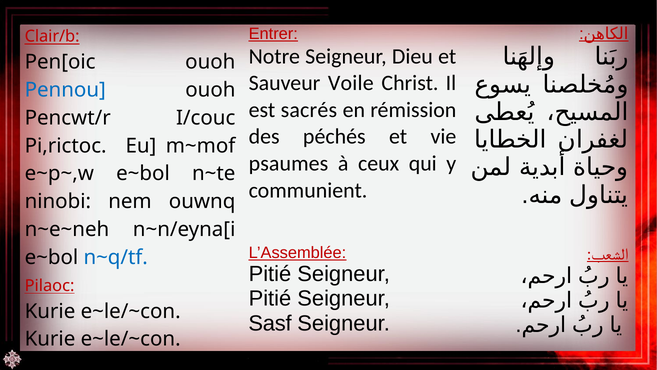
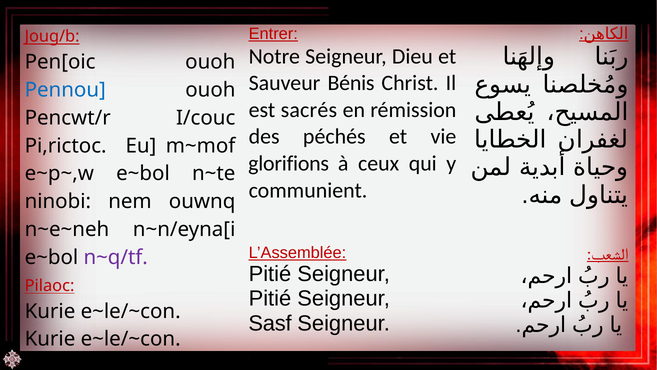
Clair/b: Clair/b -> Joug/b
Voile: Voile -> Bénis
psaumes: psaumes -> glorifions
n~q/tf colour: blue -> purple
